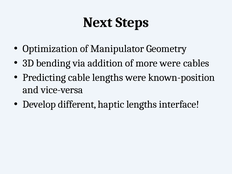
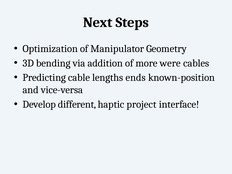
lengths were: were -> ends
haptic lengths: lengths -> project
